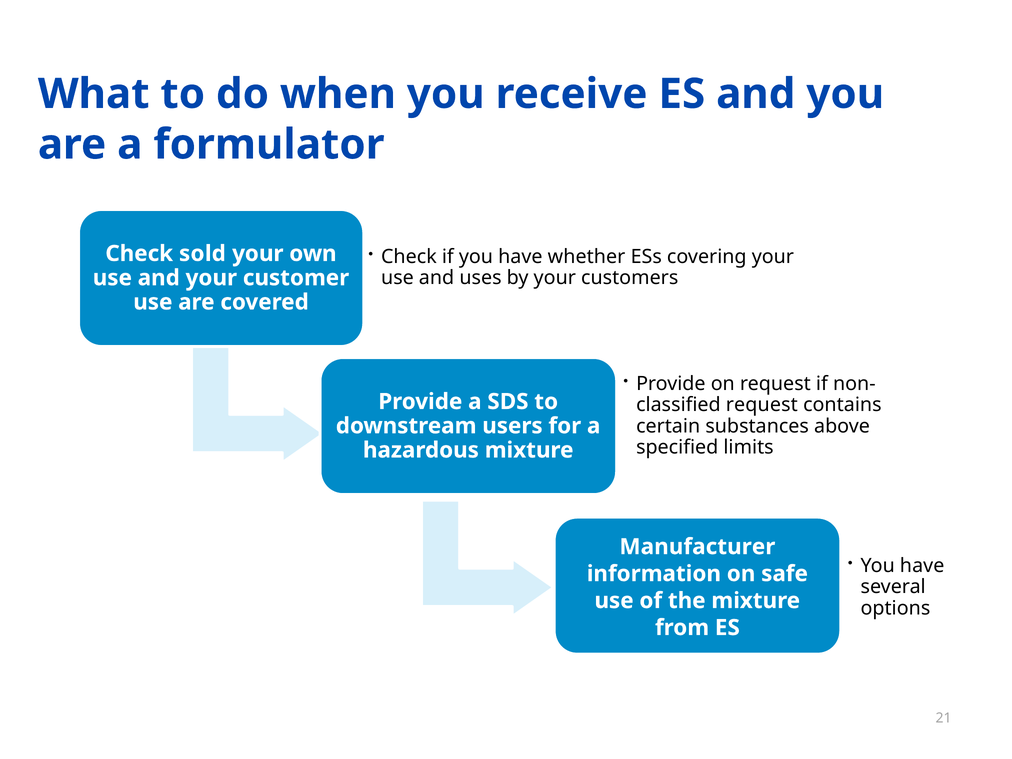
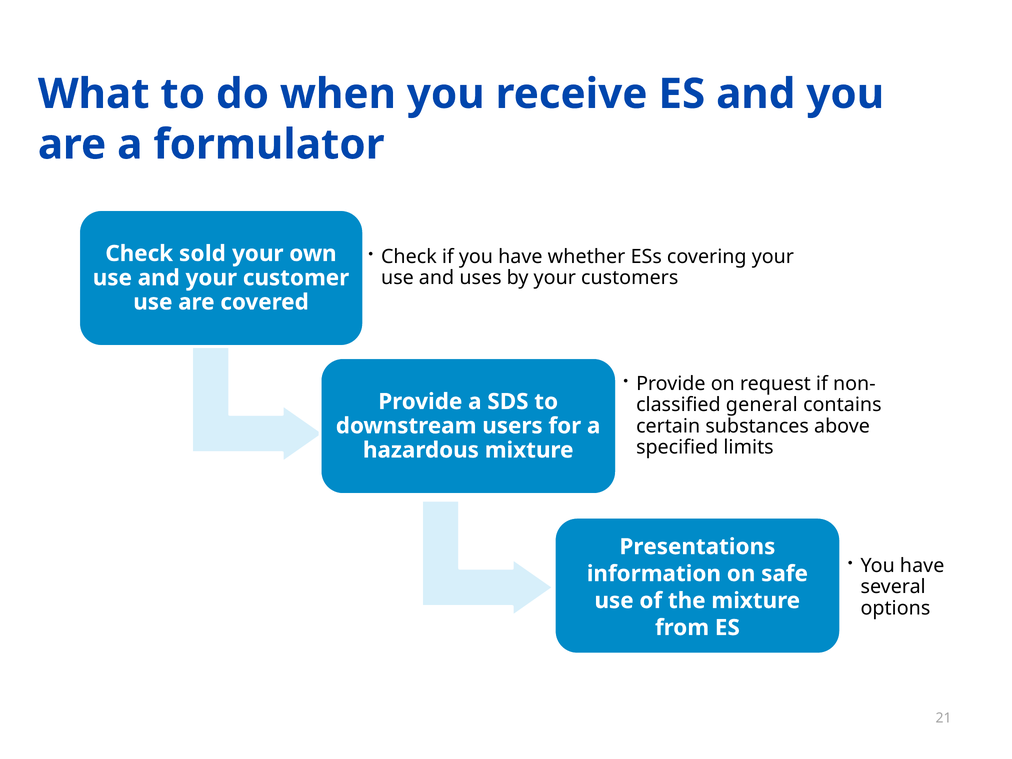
request at (762, 405): request -> general
Manufacturer: Manufacturer -> Presentations
